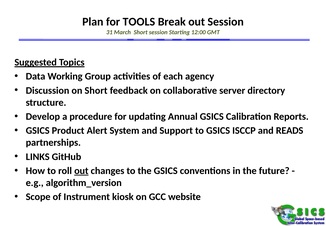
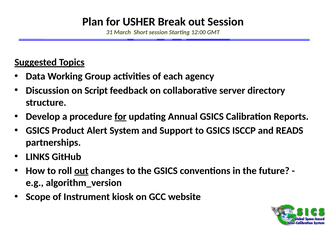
TOOLS: TOOLS -> USHER
on Short: Short -> Script
for at (120, 116) underline: none -> present
